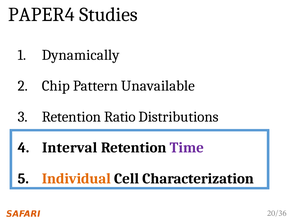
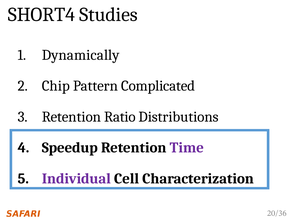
PAPER4: PAPER4 -> SHORT4
Unavailable: Unavailable -> Complicated
Interval: Interval -> Speedup
Individual colour: orange -> purple
